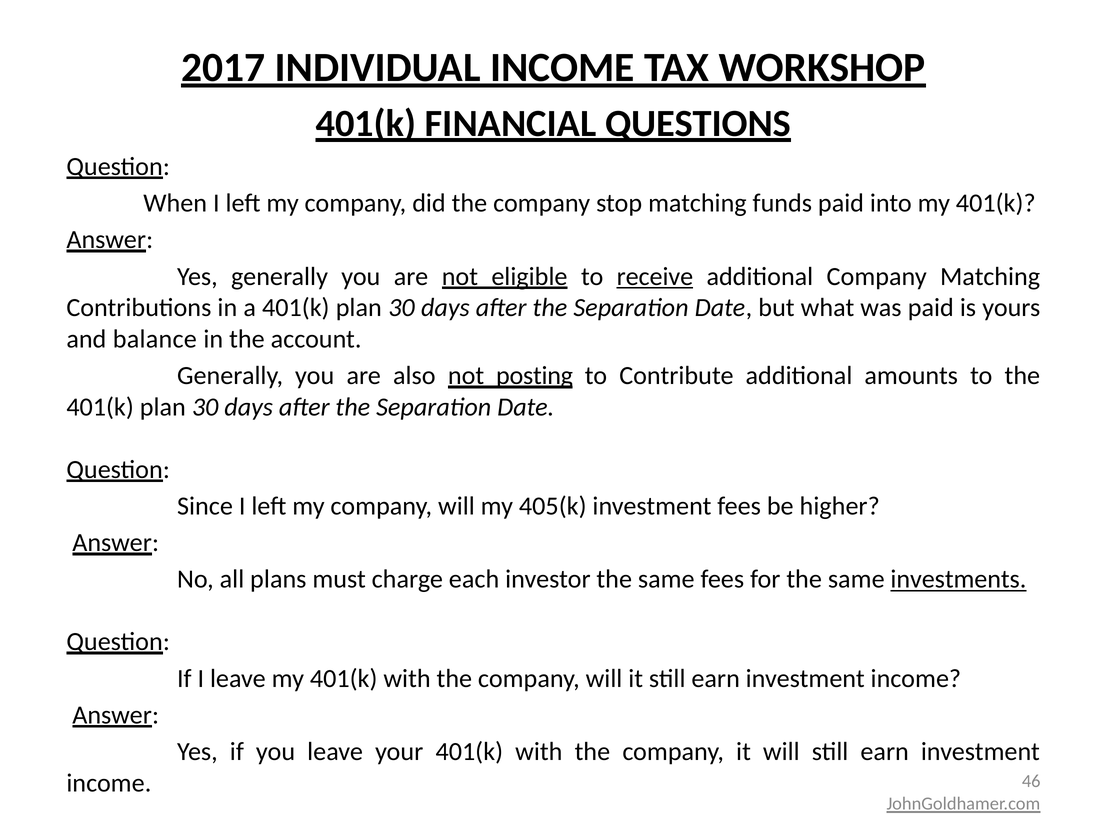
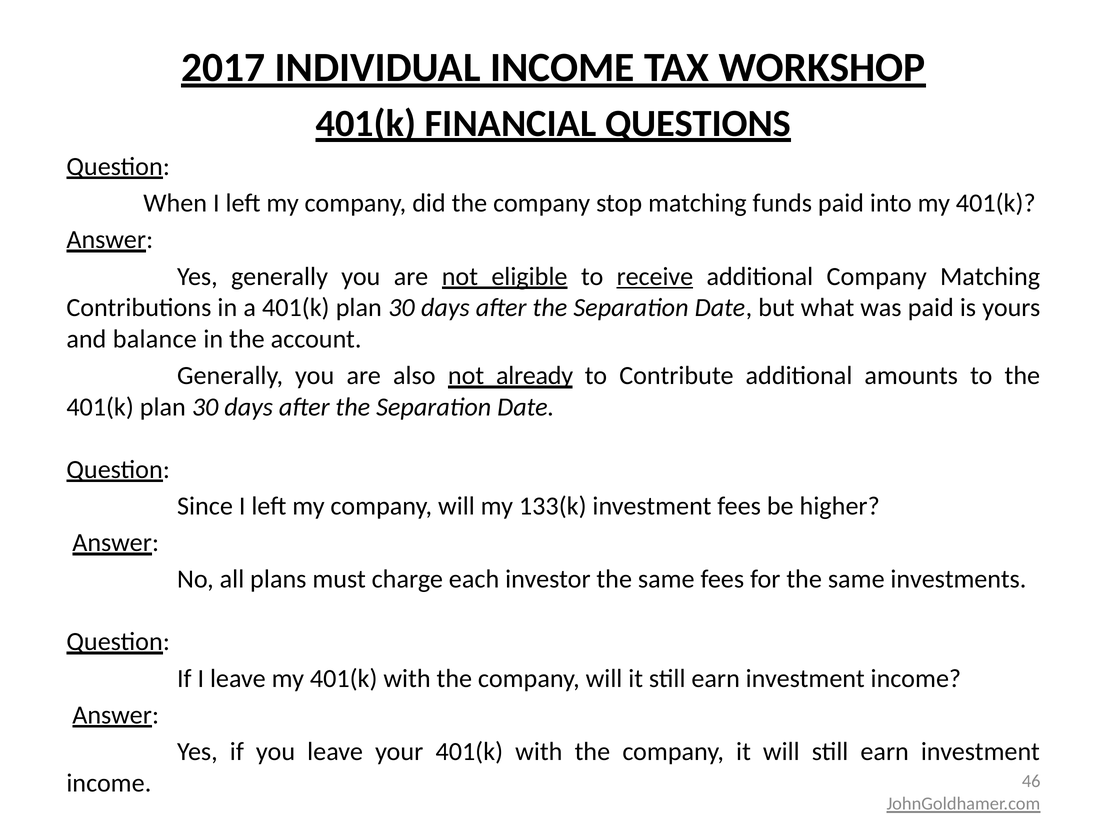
posting: posting -> already
405(k: 405(k -> 133(k
investments underline: present -> none
